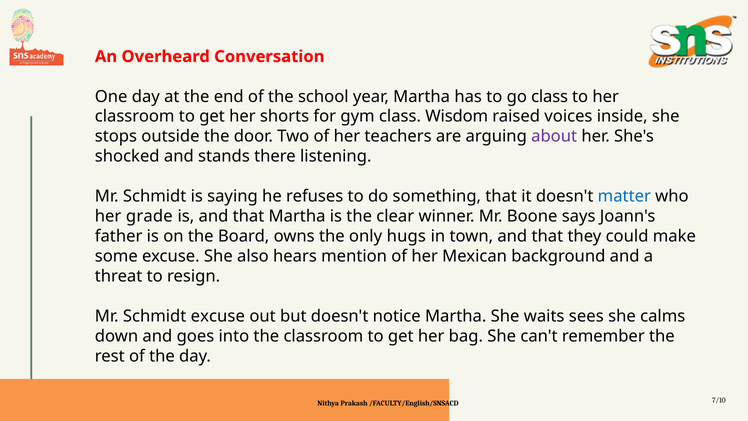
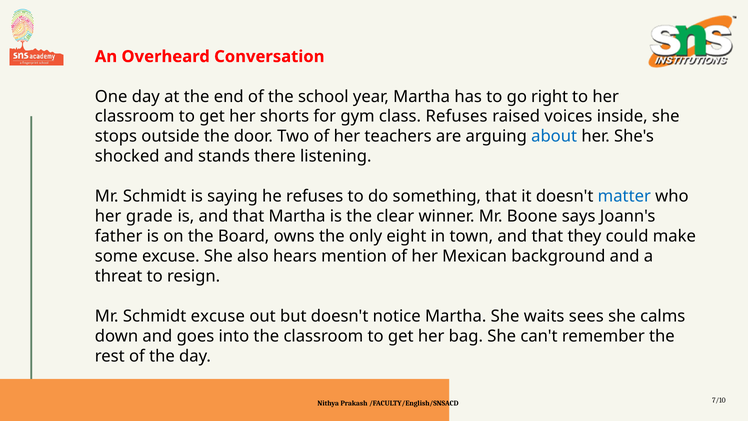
go class: class -> right
class Wisdom: Wisdom -> Refuses
about colour: purple -> blue
hugs: hugs -> eight
